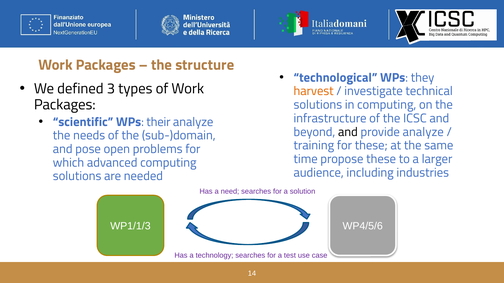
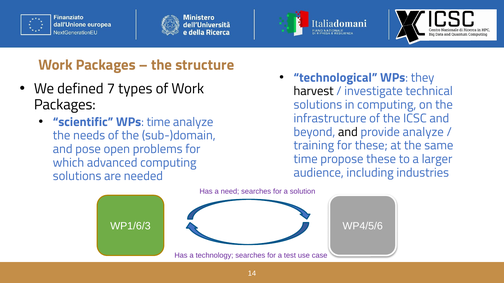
3: 3 -> 7
harvest colour: orange -> black
WPs their: their -> time
WP1/1/3: WP1/1/3 -> WP1/6/3
